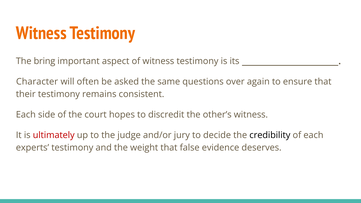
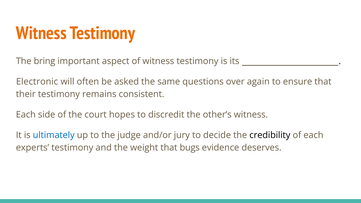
Character: Character -> Electronic
ultimately colour: red -> blue
false: false -> bugs
